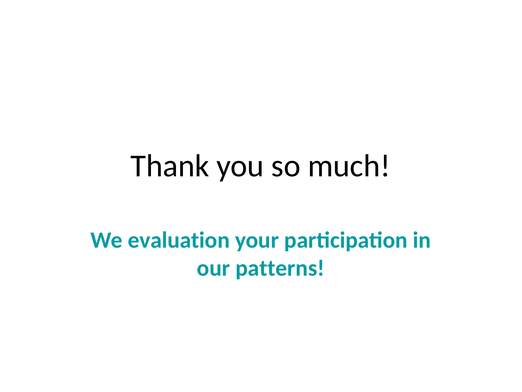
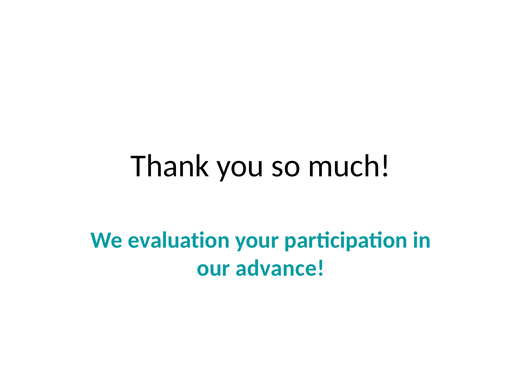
patterns: patterns -> advance
